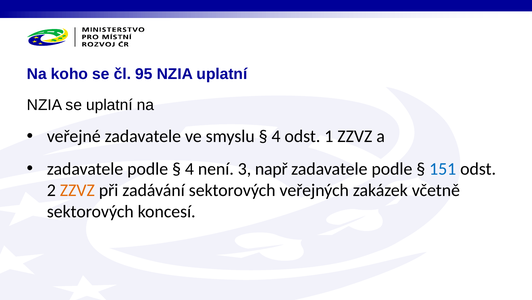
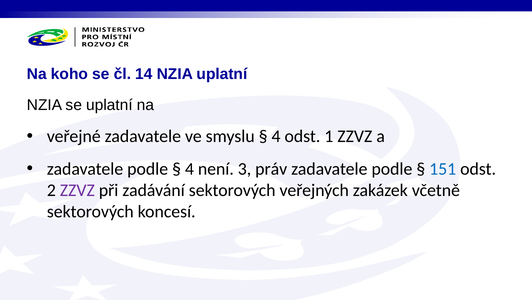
95: 95 -> 14
např: např -> práv
ZZVZ at (77, 190) colour: orange -> purple
